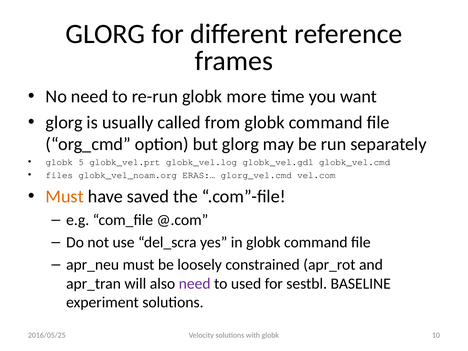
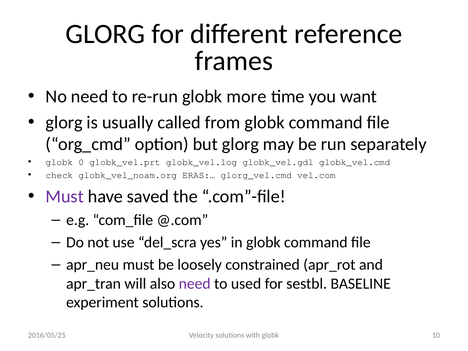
5: 5 -> 0
files: files -> check
Must at (65, 196) colour: orange -> purple
